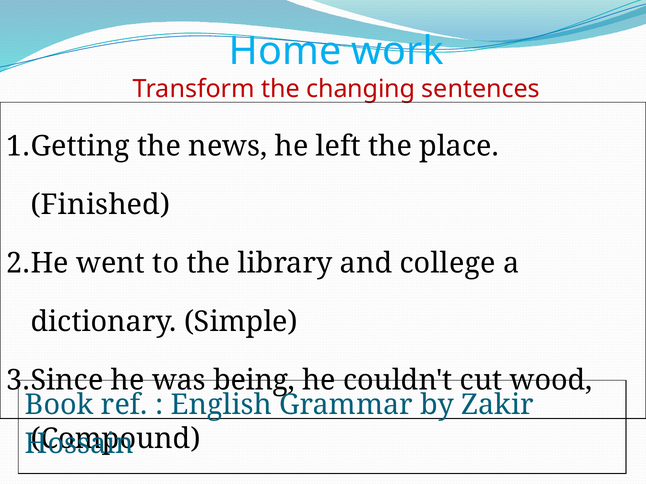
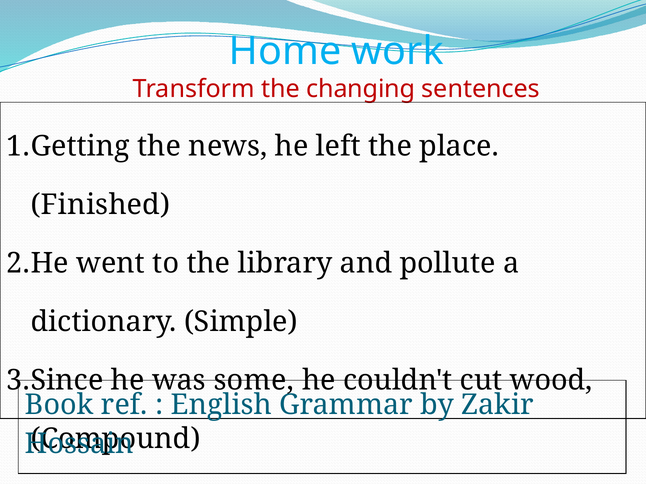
college: college -> pollute
being: being -> some
